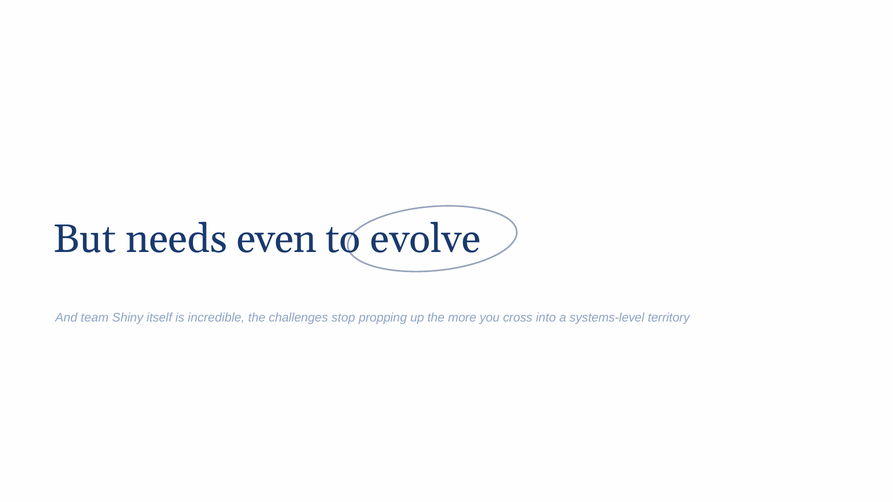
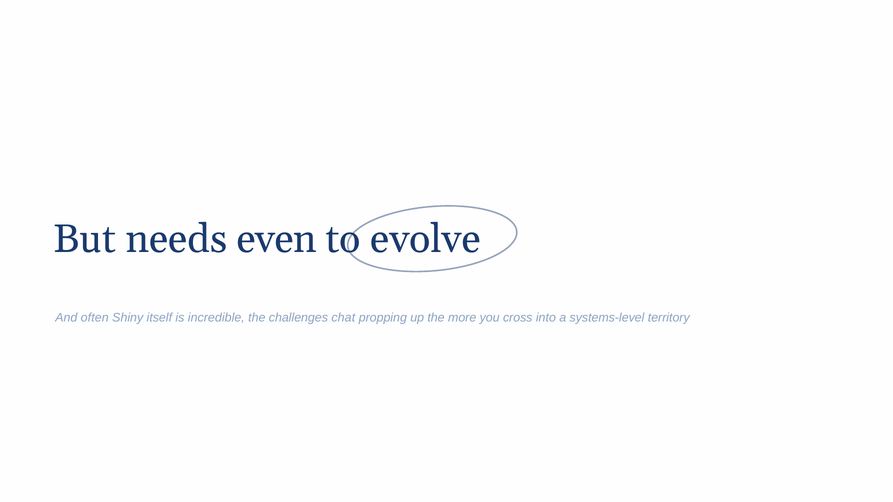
team: team -> often
stop: stop -> chat
